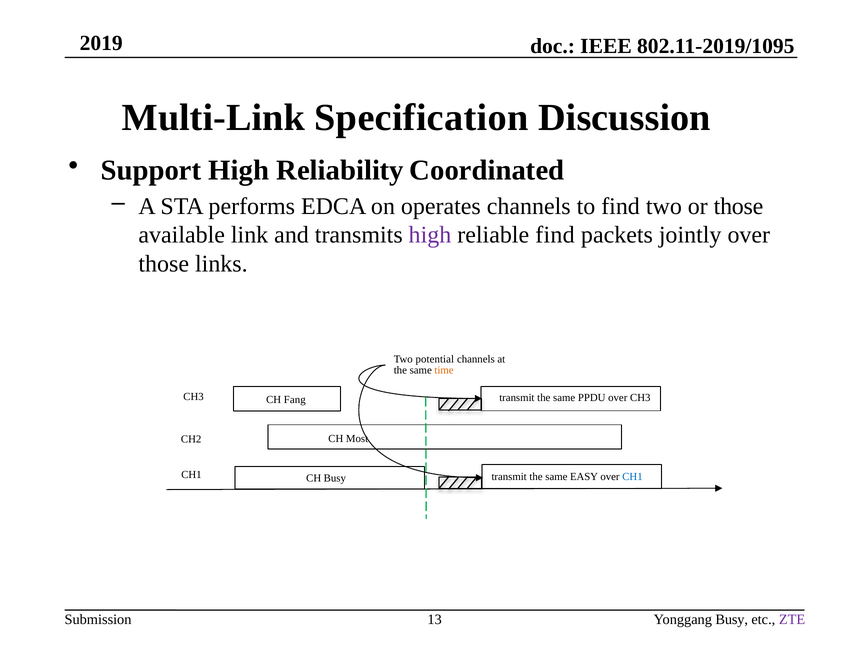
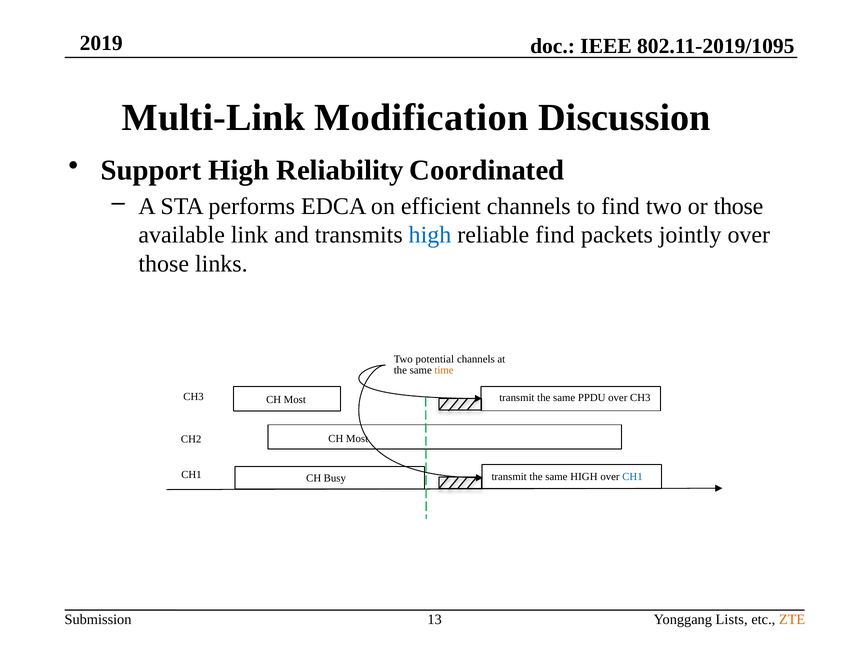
Specification: Specification -> Modification
operates: operates -> efficient
high at (430, 235) colour: purple -> blue
Fang at (295, 400): Fang -> Most
same EASY: EASY -> HIGH
Yonggang Busy: Busy -> Lists
ZTE colour: purple -> orange
